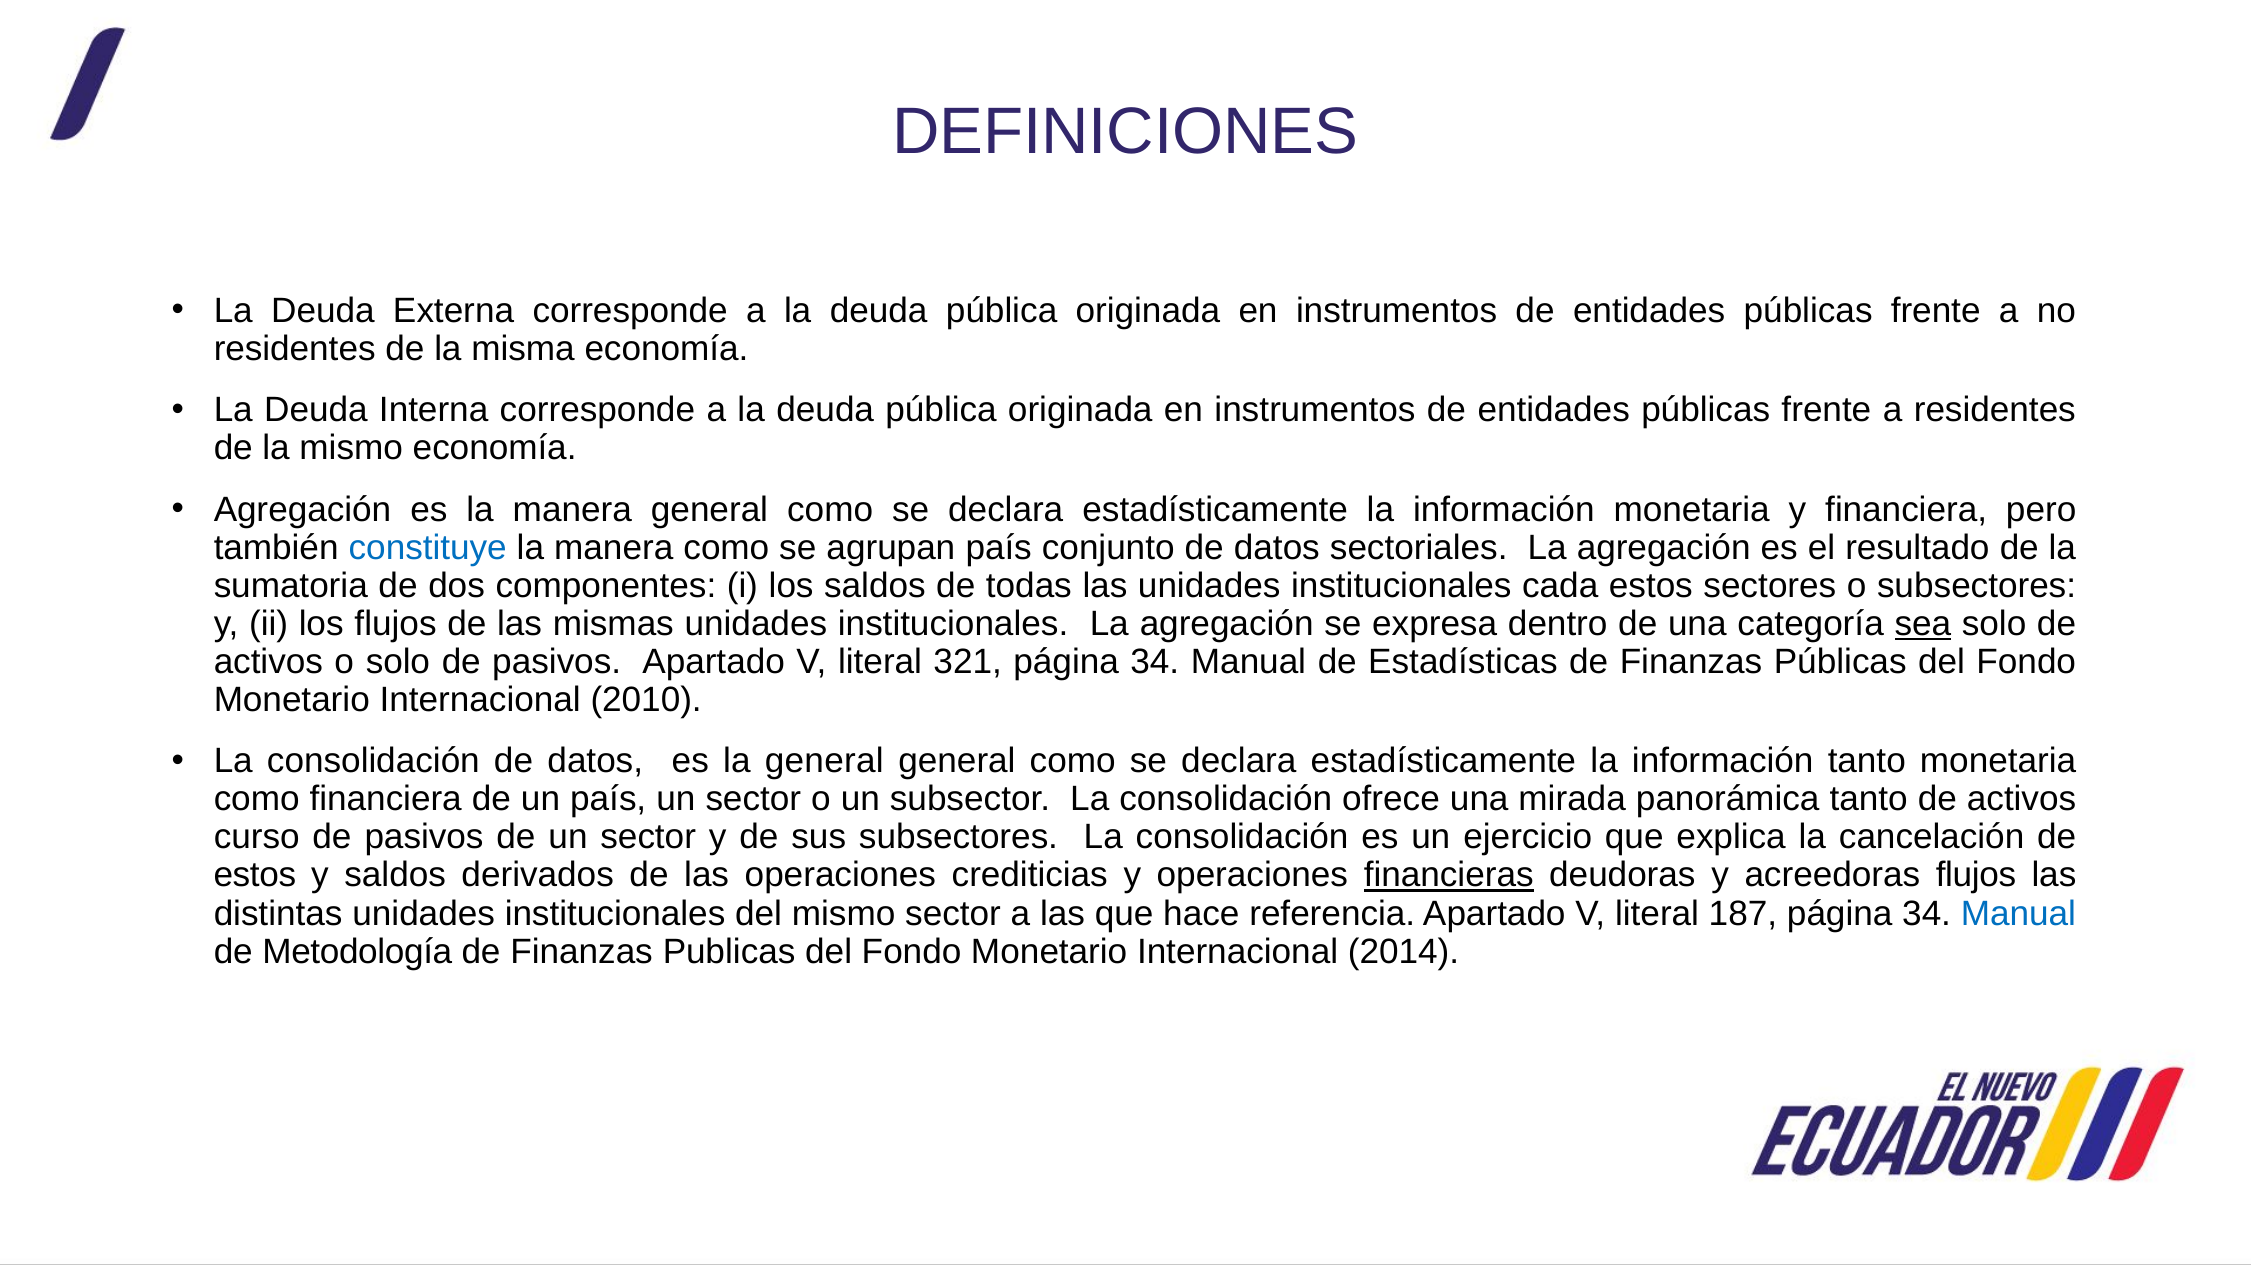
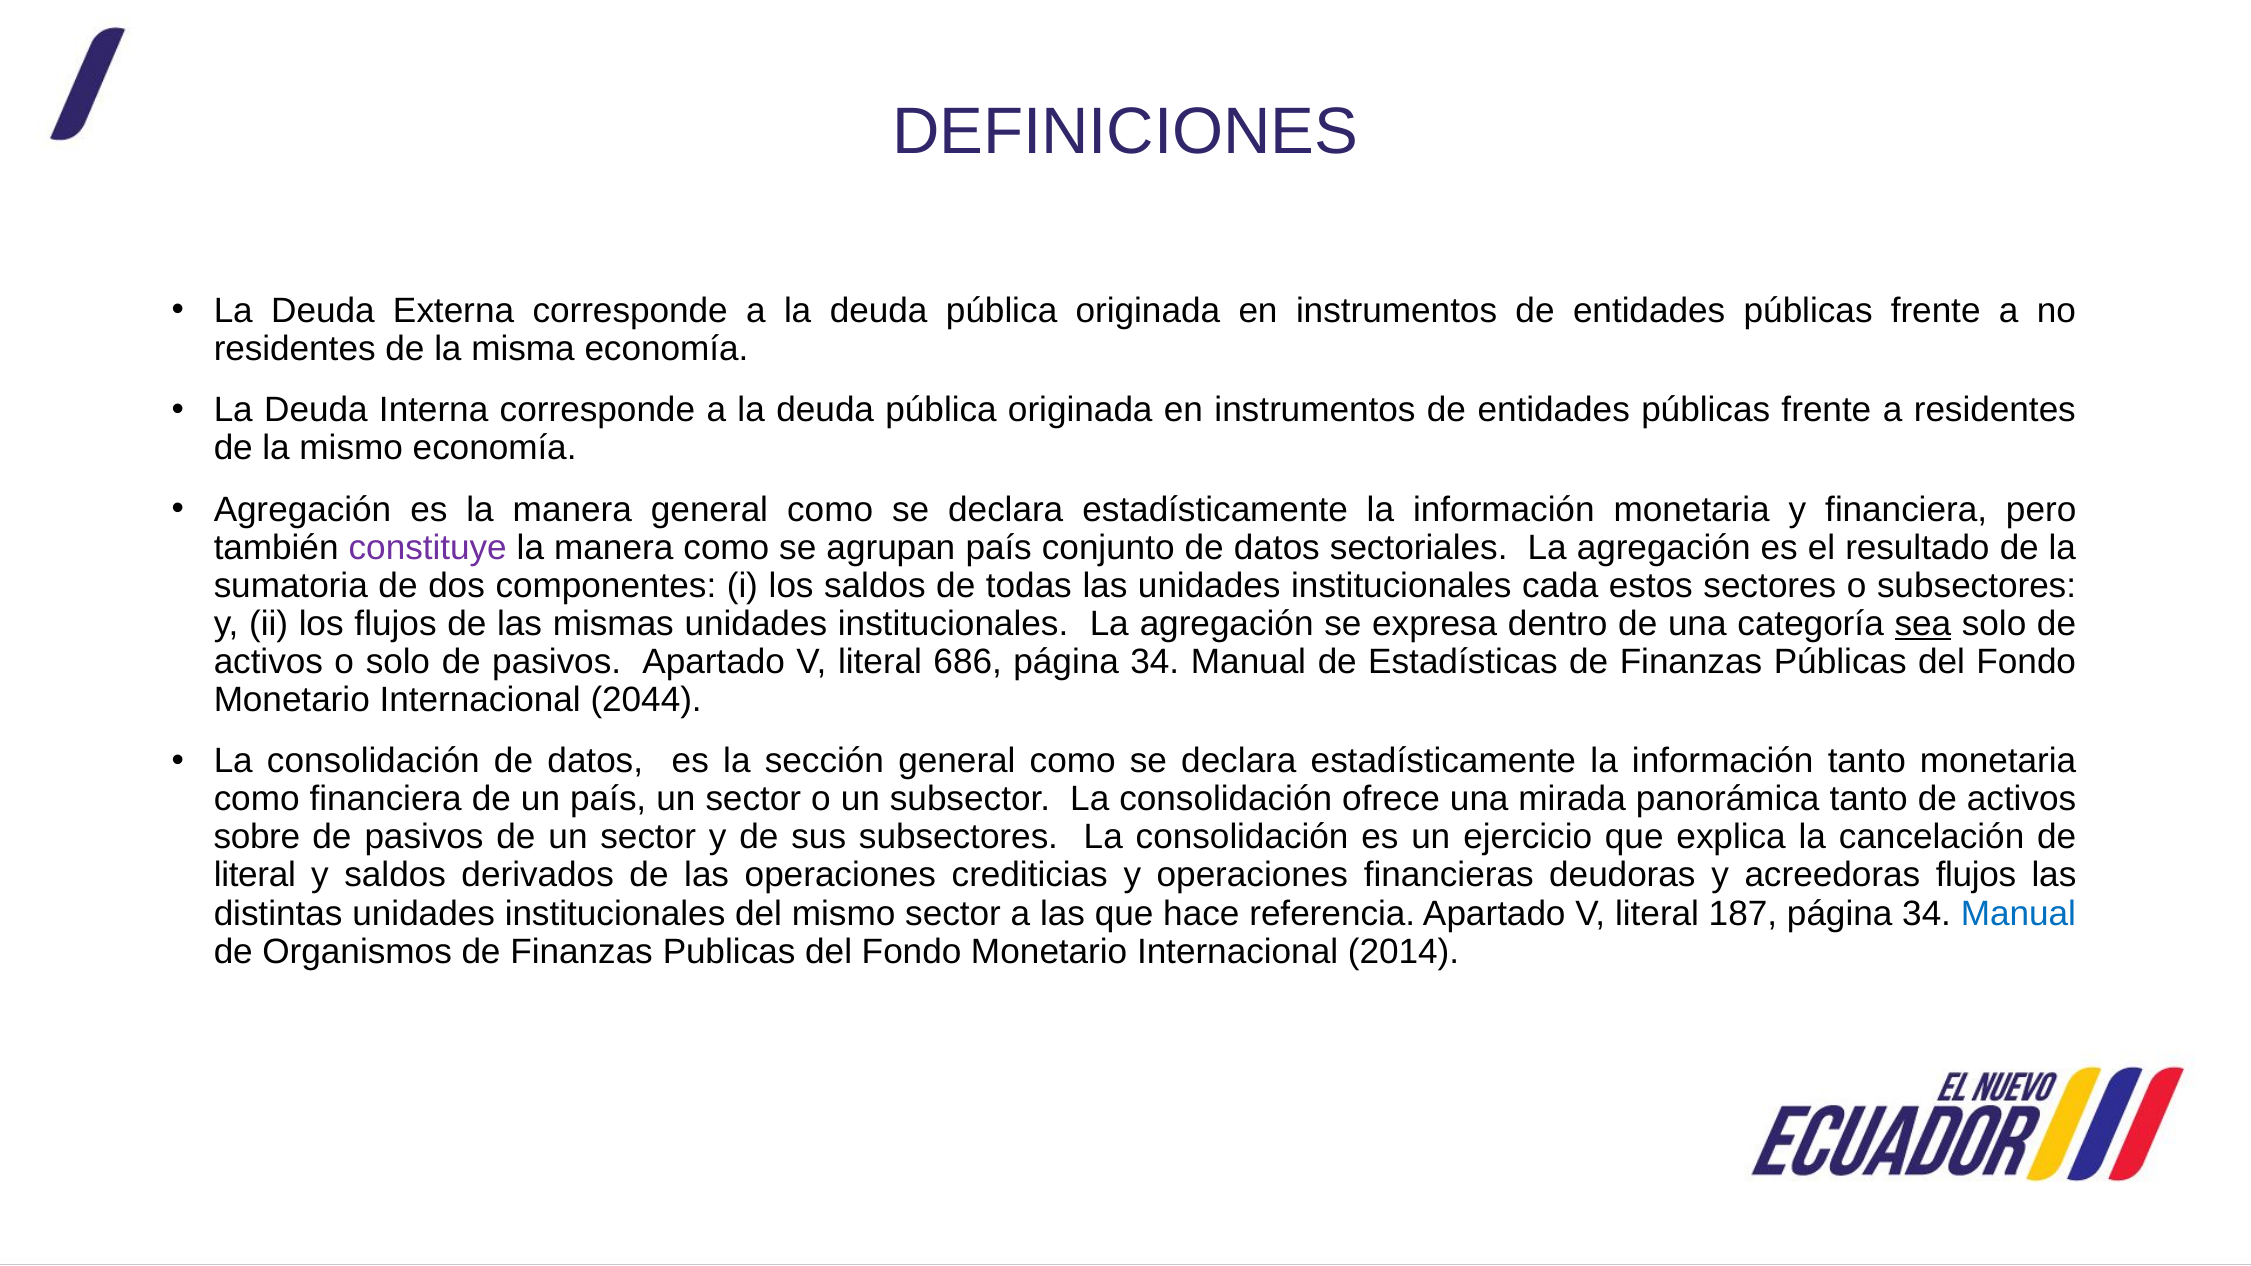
constituye colour: blue -> purple
321: 321 -> 686
2010: 2010 -> 2044
la general: general -> sección
curso: curso -> sobre
estos at (255, 876): estos -> literal
financieras underline: present -> none
Metodología: Metodología -> Organismos
